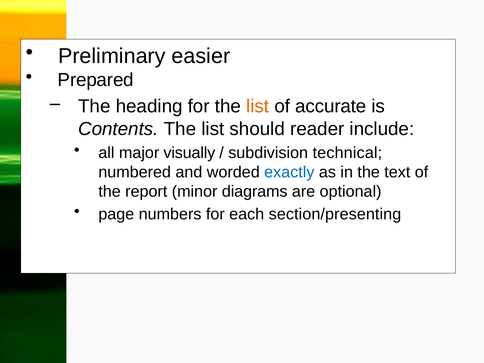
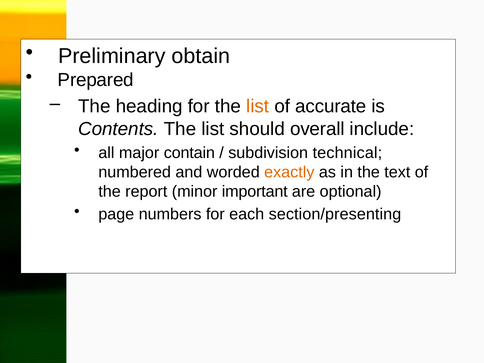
easier: easier -> obtain
reader: reader -> overall
visually: visually -> contain
exactly colour: blue -> orange
diagrams: diagrams -> important
